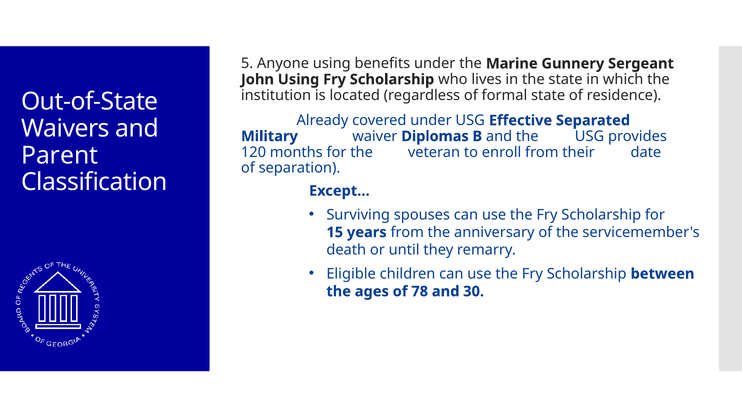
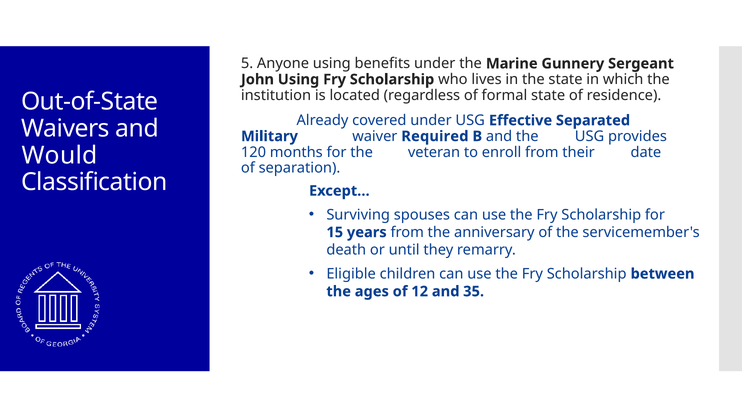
Diplomas: Diplomas -> Required
Parent: Parent -> Would
78: 78 -> 12
30: 30 -> 35
